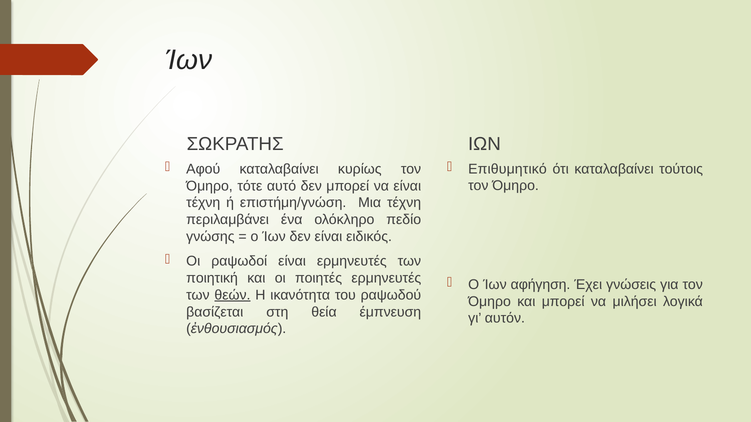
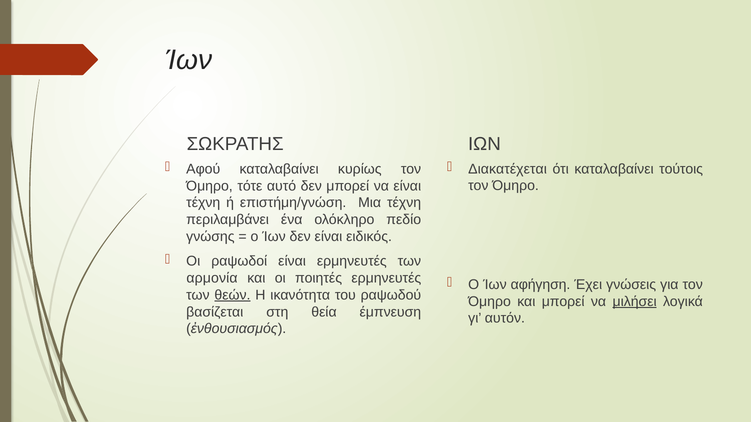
Επιθυμητικό: Επιθυμητικό -> Διακατέχεται
ποιητική: ποιητική -> αρμονία
μιλήσει underline: none -> present
